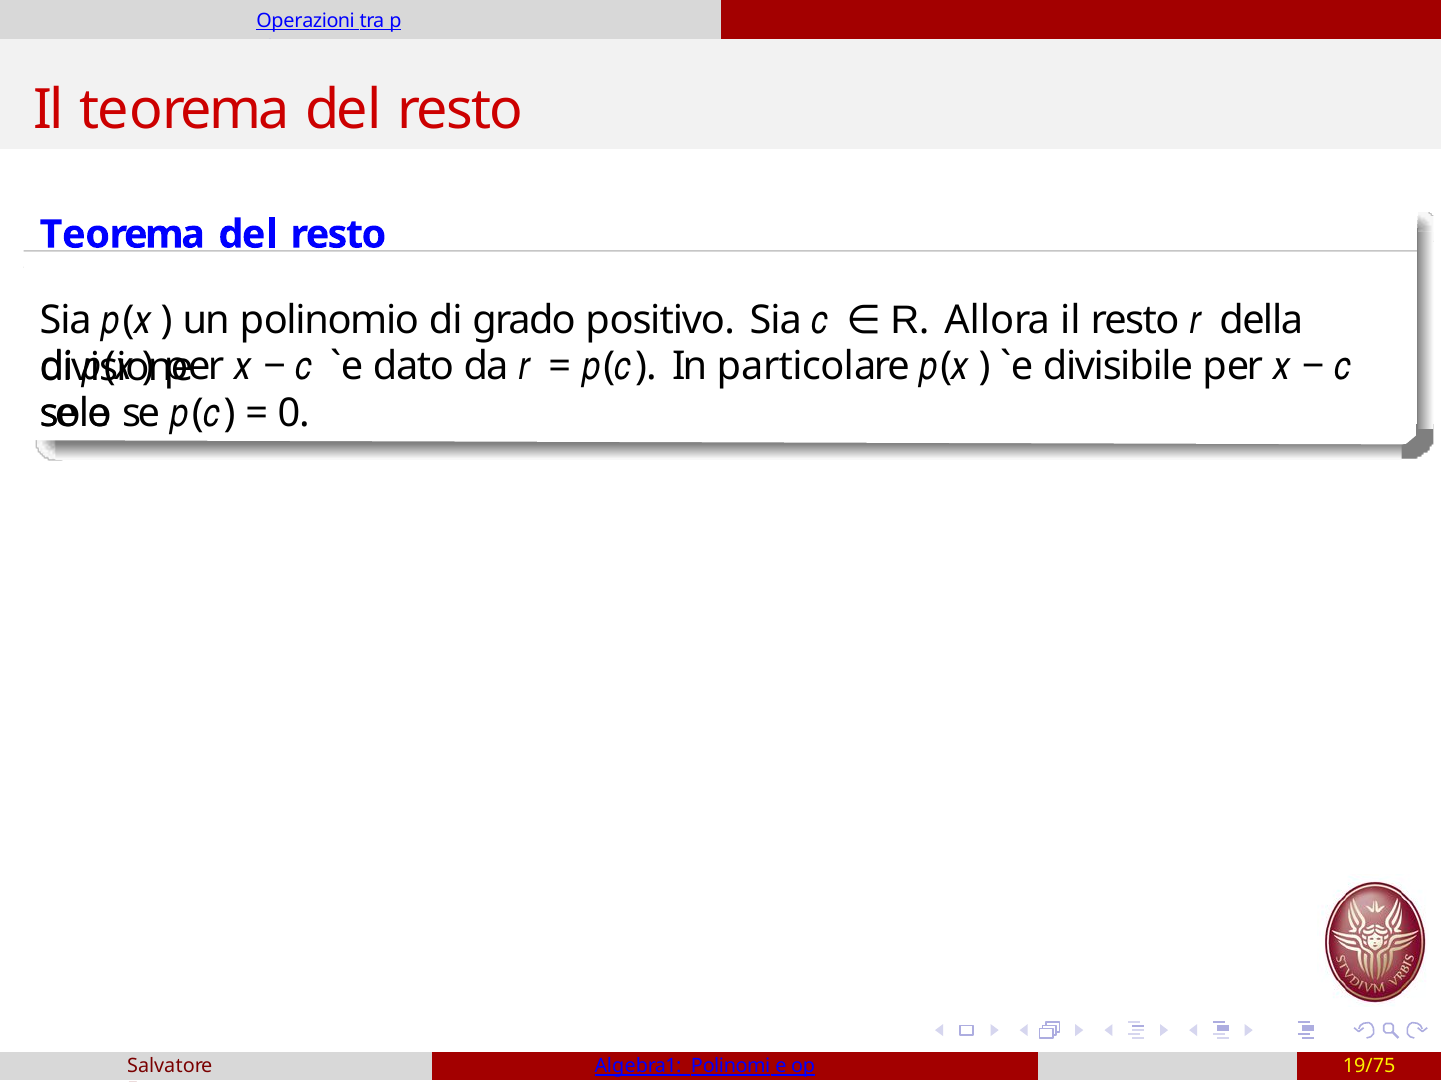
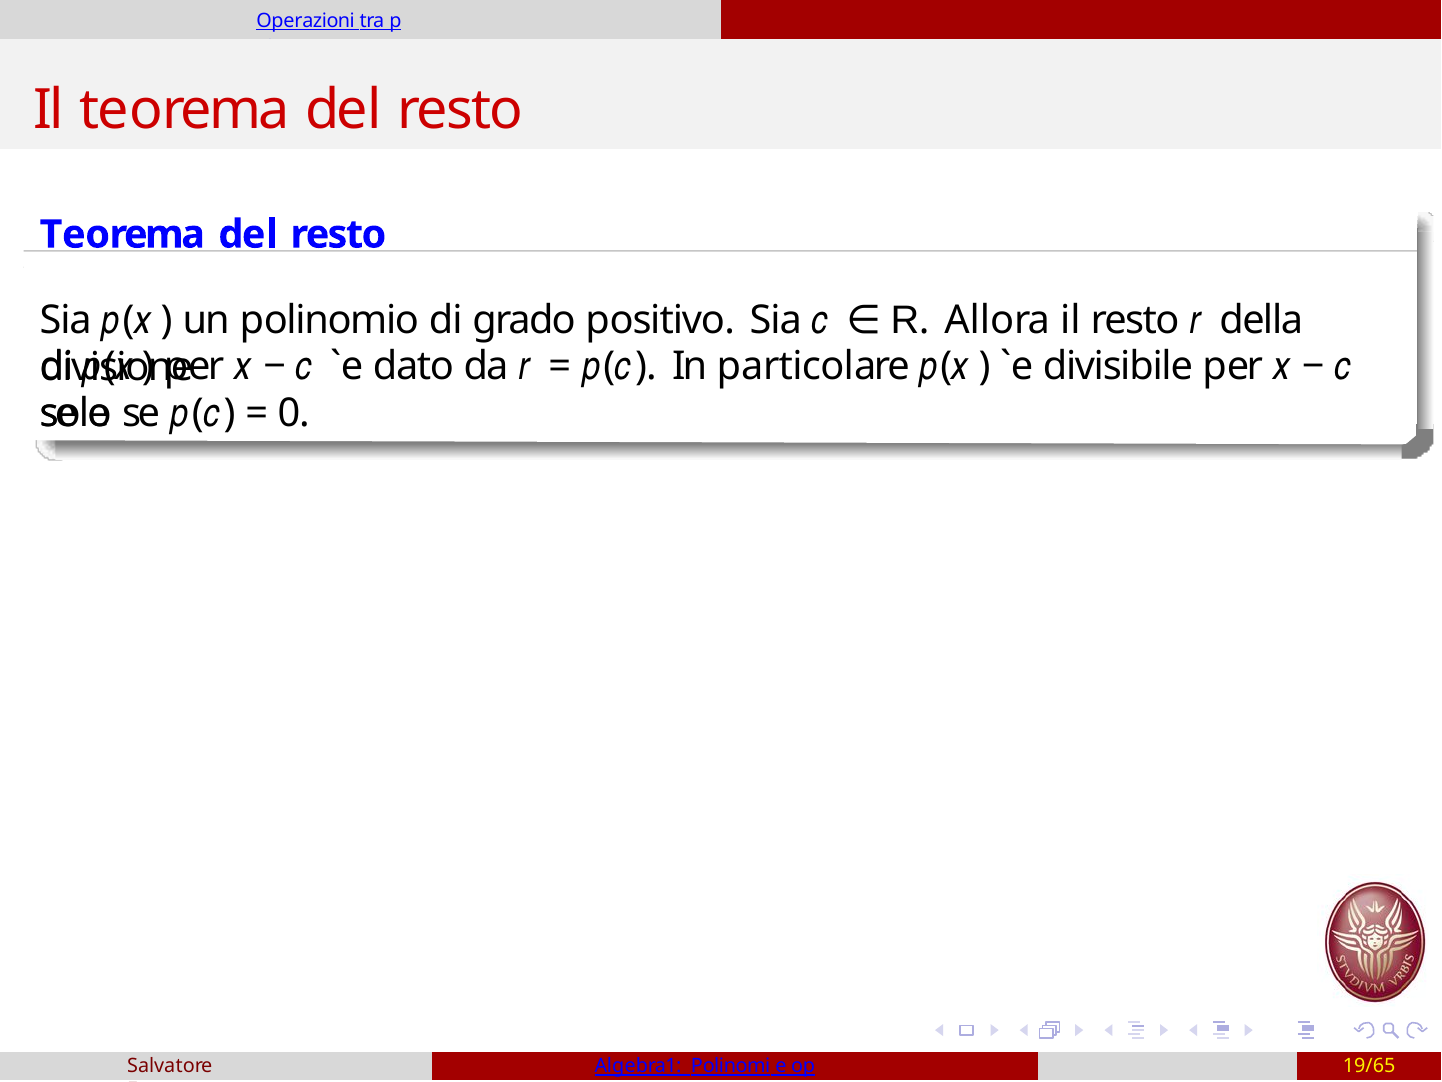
19/75: 19/75 -> 19/65
